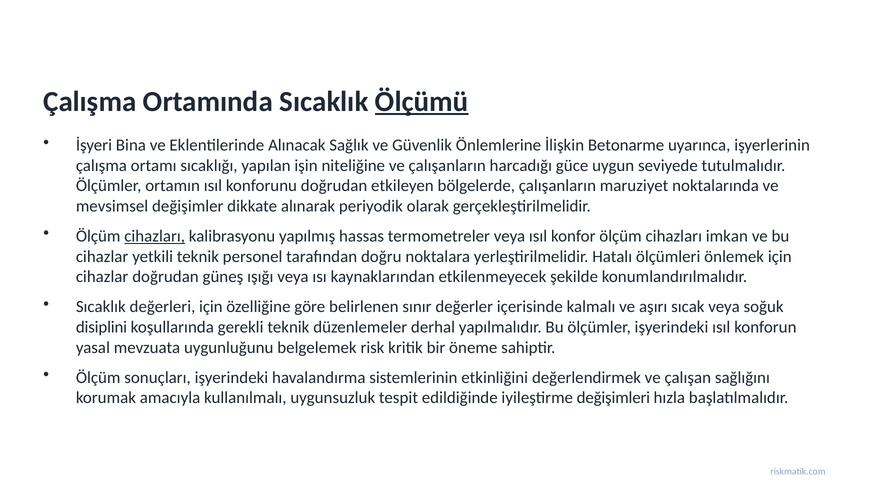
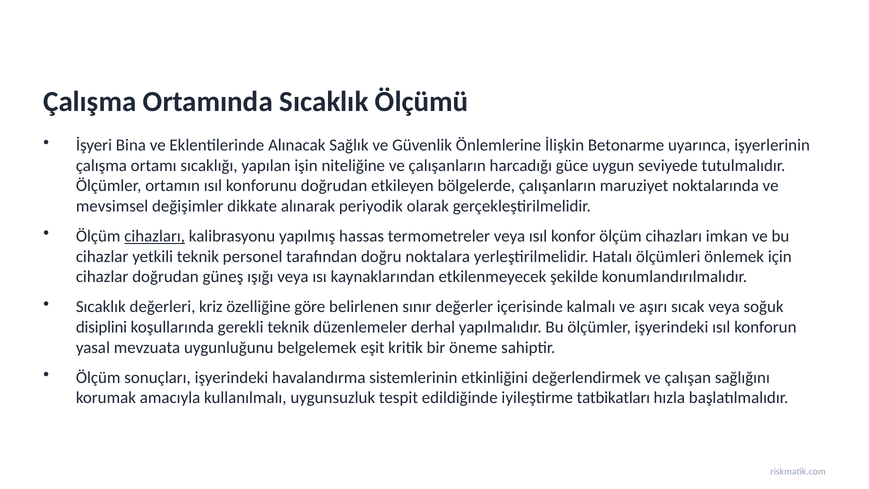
Ölçümü underline: present -> none
değerleri için: için -> kriz
risk: risk -> eşit
değişimleri: değişimleri -> tatbikatları
